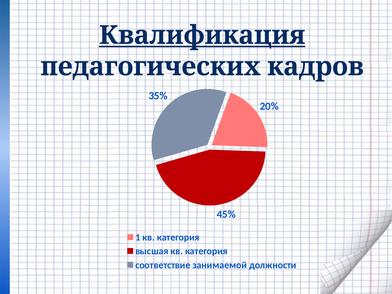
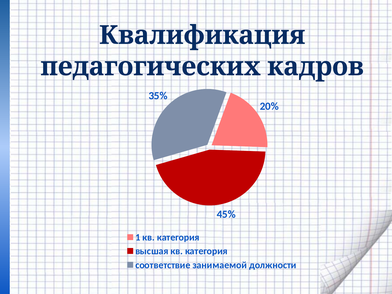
Квалификация underline: present -> none
